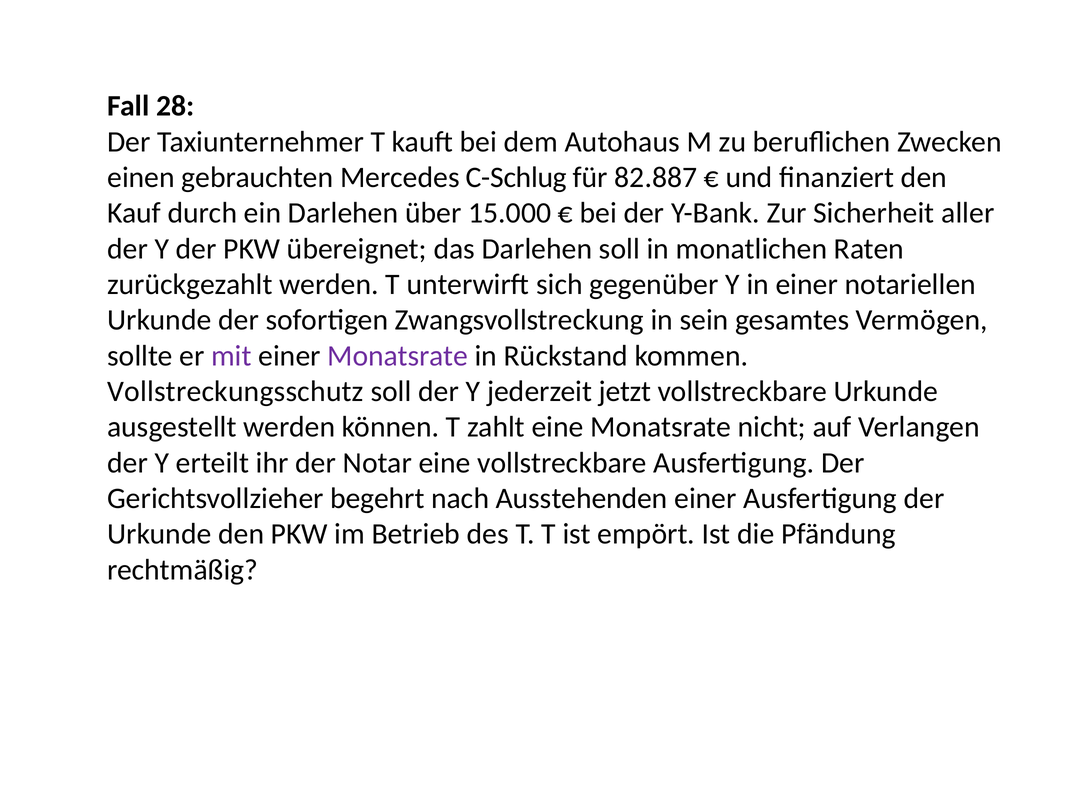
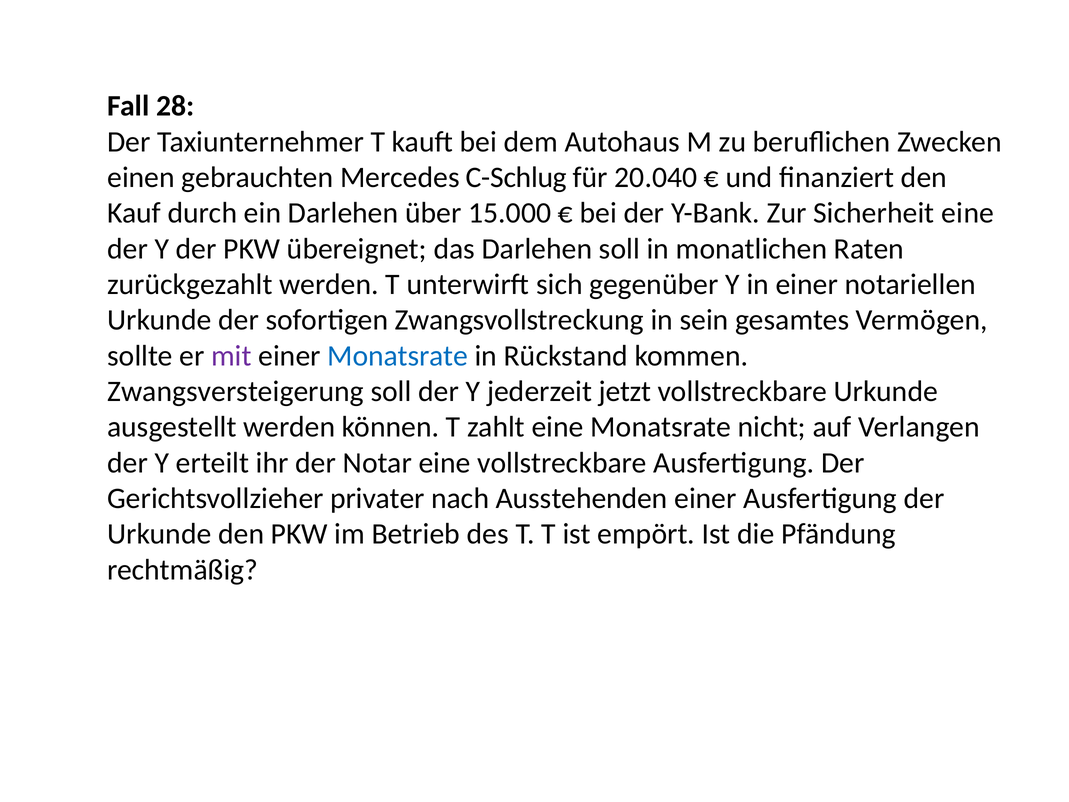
82.887: 82.887 -> 20.040
Sicherheit aller: aller -> eine
Monatsrate at (398, 356) colour: purple -> blue
Vollstreckungsschutz: Vollstreckungsschutz -> Zwangsversteigerung
begehrt: begehrt -> privater
